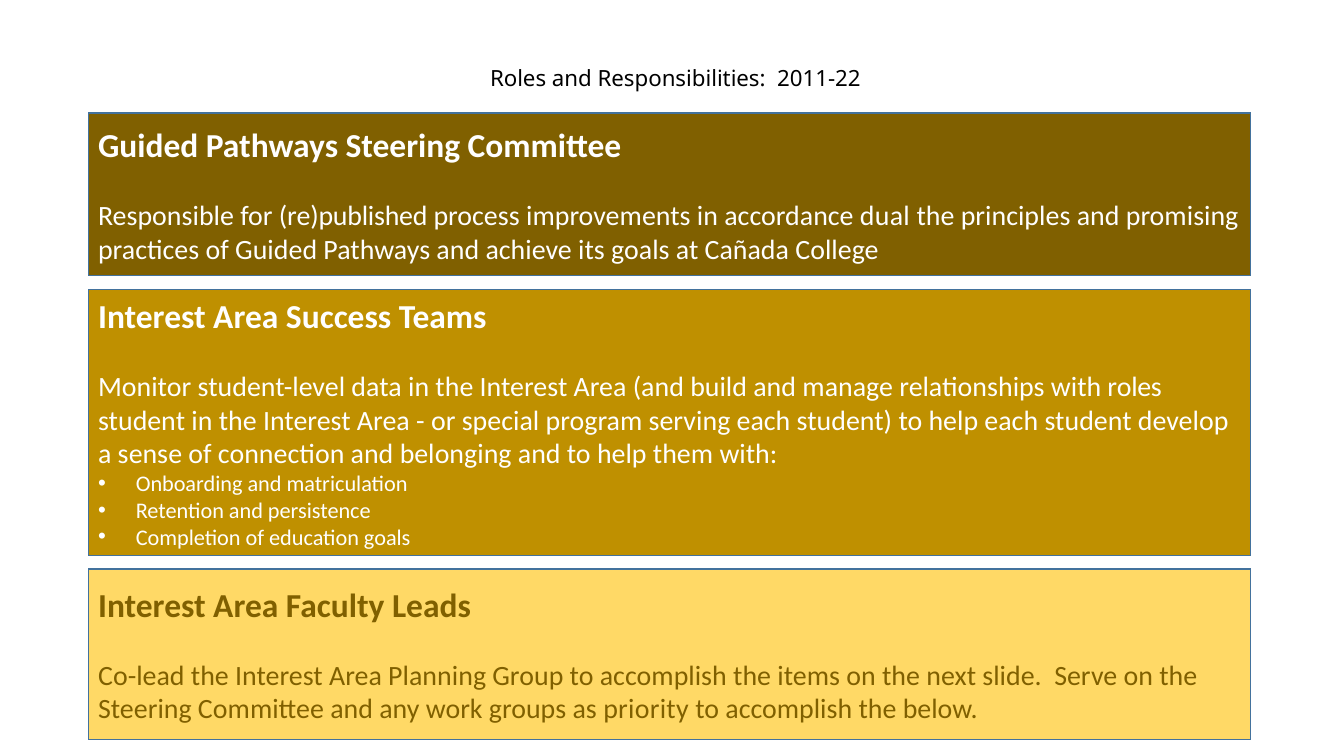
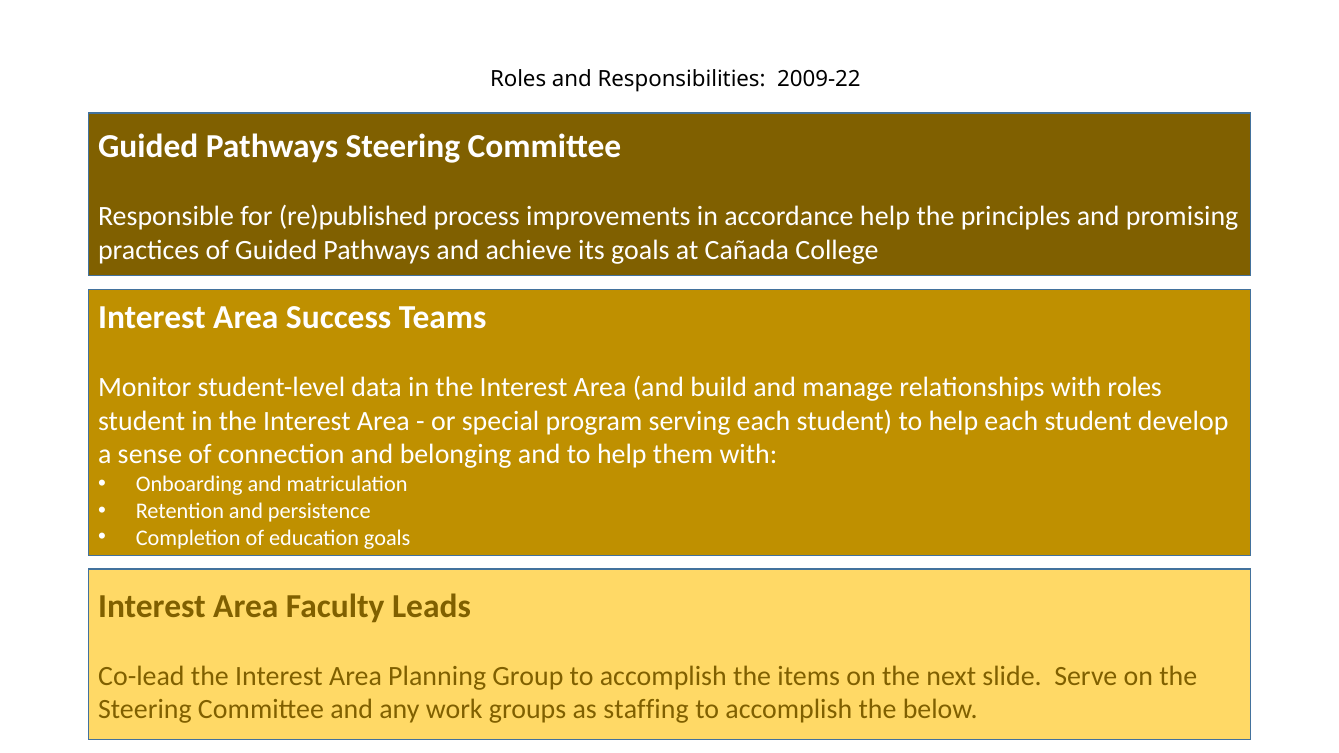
2011-22: 2011-22 -> 2009-22
accordance dual: dual -> help
priority: priority -> staffing
